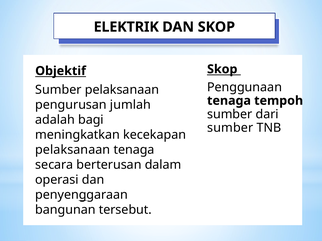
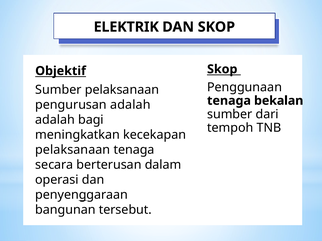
tempoh: tempoh -> bekalan
pengurusan jumlah: jumlah -> adalah
sumber at (230, 128): sumber -> tempoh
